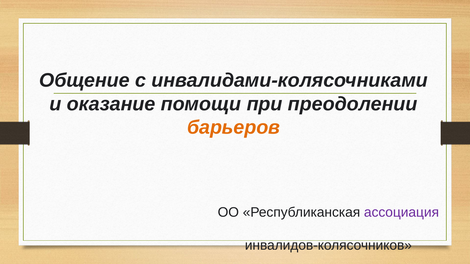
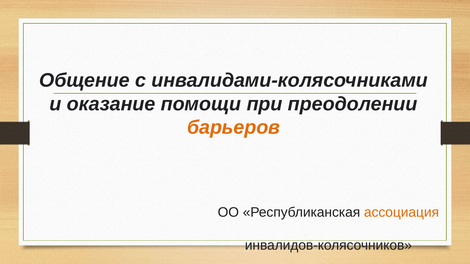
ассоциация colour: purple -> orange
